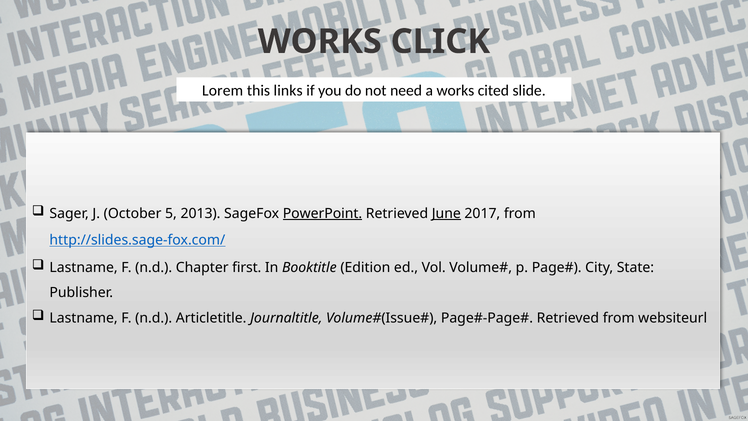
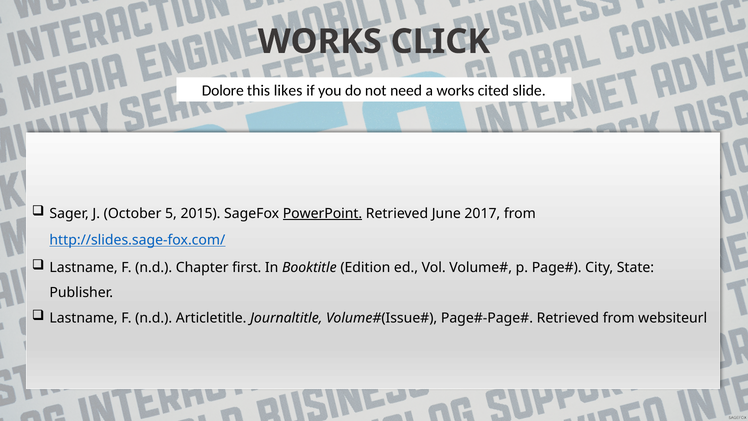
Lorem: Lorem -> Dolore
links: links -> likes
2013: 2013 -> 2015
June underline: present -> none
